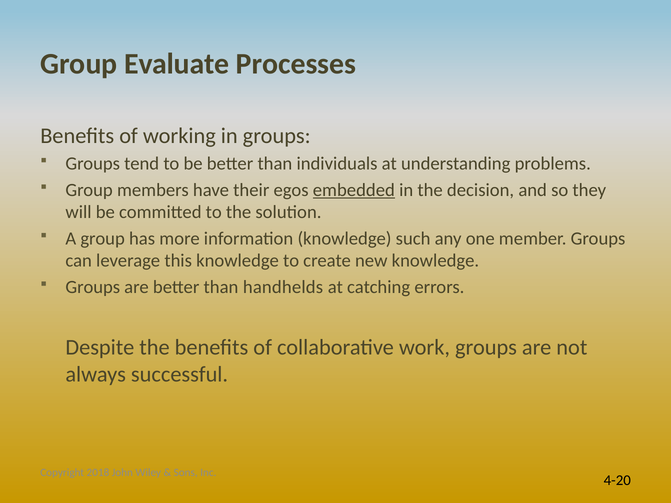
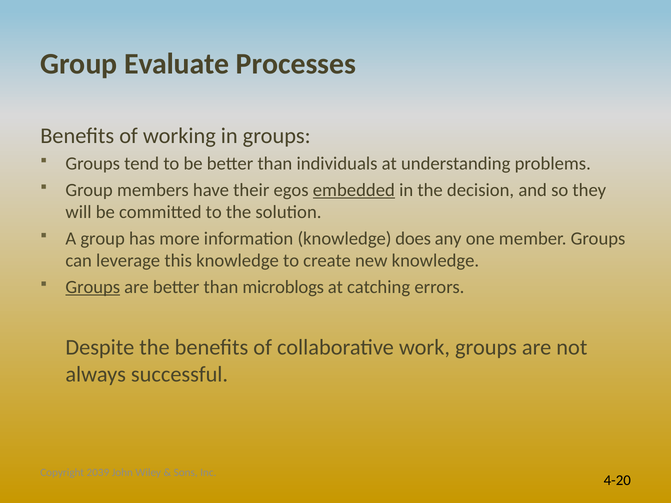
such: such -> does
Groups at (93, 287) underline: none -> present
handhelds: handhelds -> microblogs
2018: 2018 -> 2039
